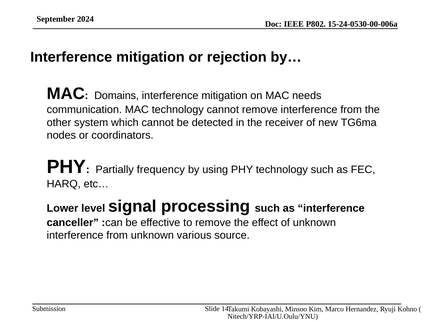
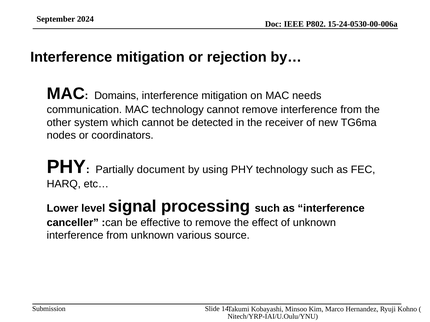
frequency: frequency -> document
